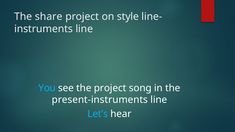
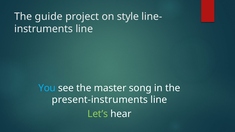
share: share -> guide
the project: project -> master
Let’s colour: light blue -> light green
